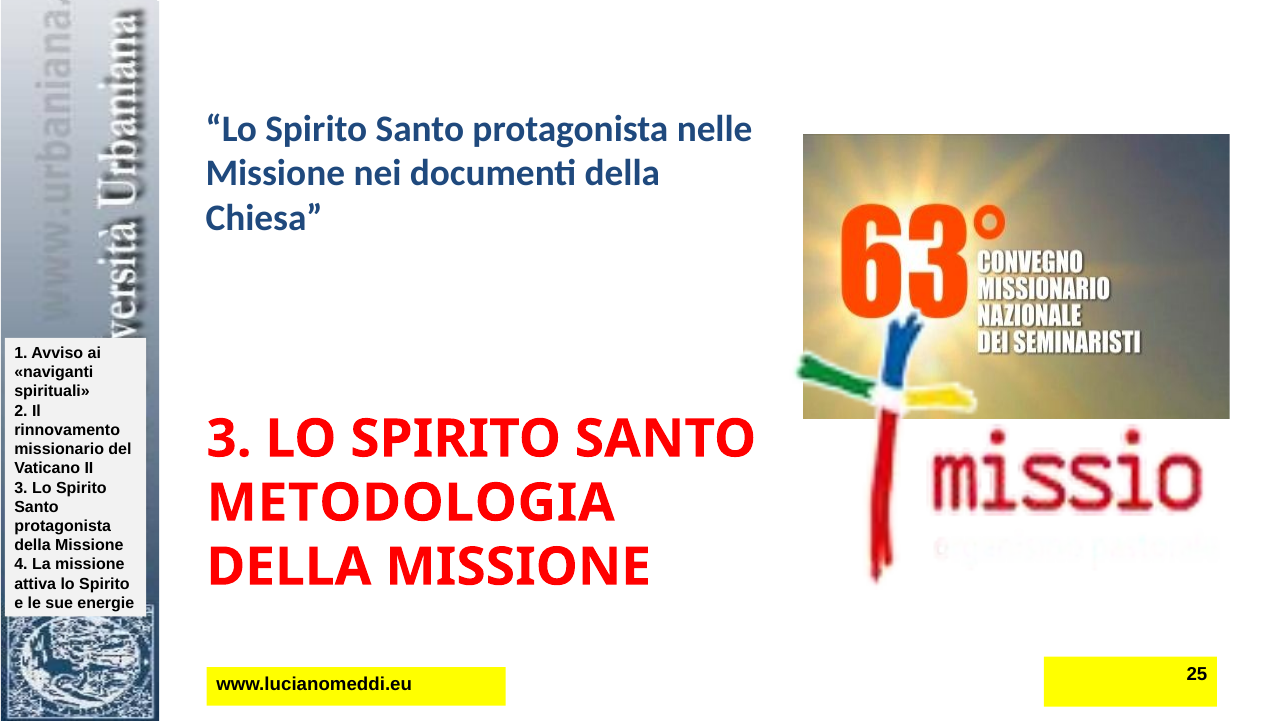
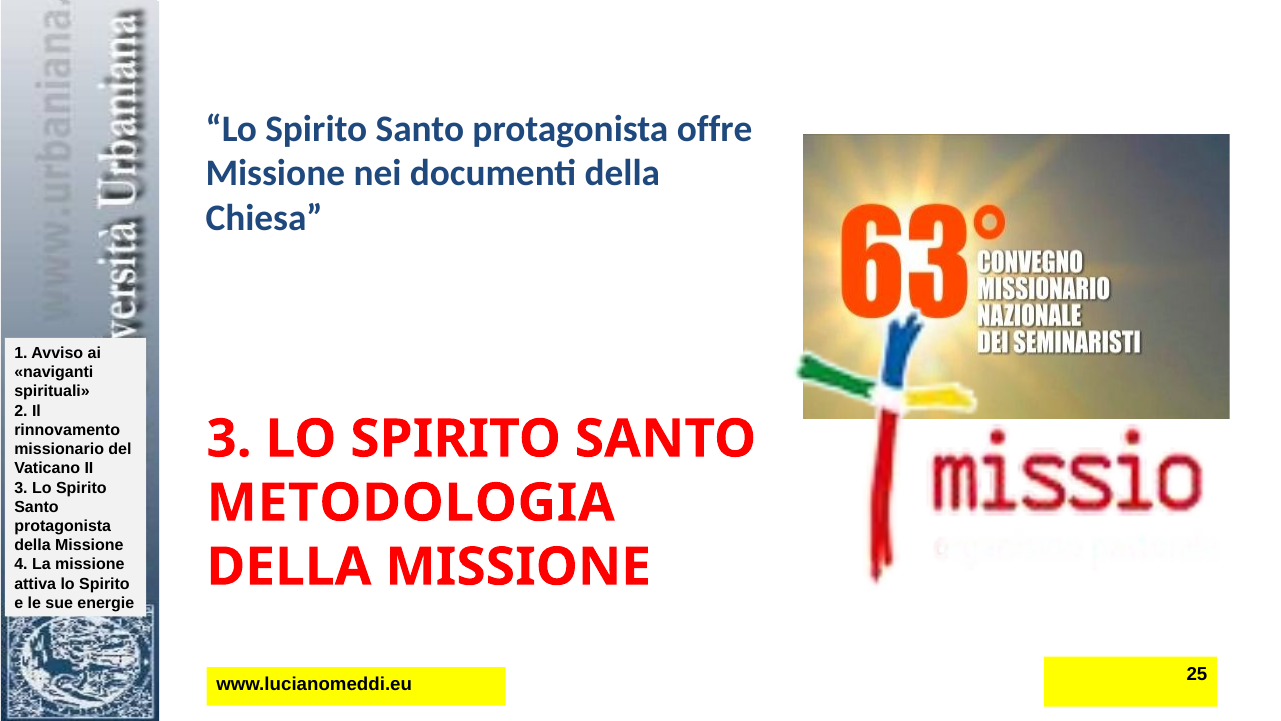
nelle: nelle -> offre
